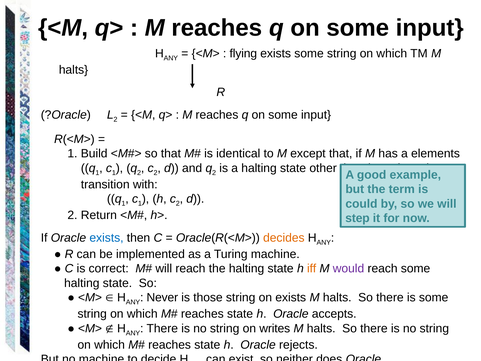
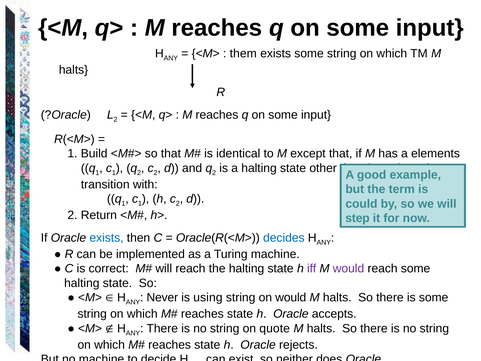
flying: flying -> them
decides colour: orange -> blue
iff colour: orange -> purple
those: those -> using
on exists: exists -> would
writes: writes -> quote
